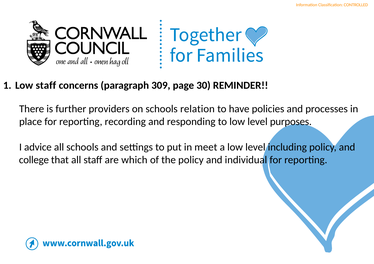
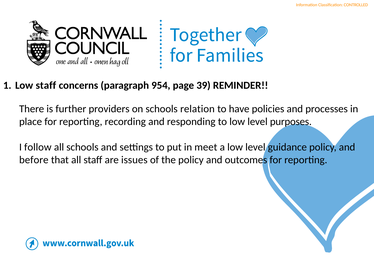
309: 309 -> 954
30: 30 -> 39
advice: advice -> follow
including: including -> guidance
college: college -> before
which: which -> issues
individual: individual -> outcomes
